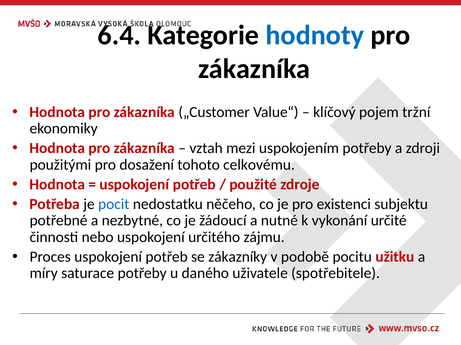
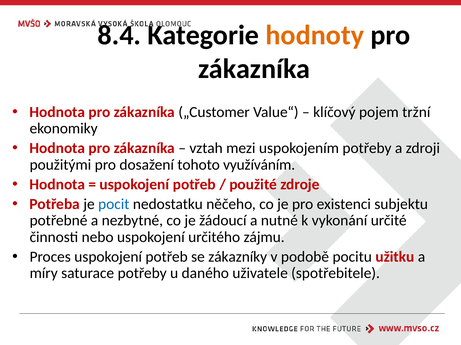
6.4: 6.4 -> 8.4
hodnoty colour: blue -> orange
celkovému: celkovému -> využíváním
